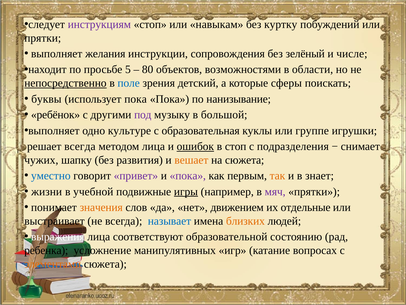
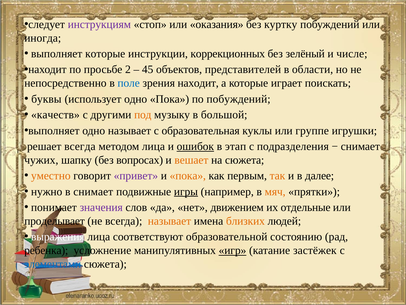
навыкам: навыкам -> оказания
прятки at (43, 38): прятки -> иногда
выполняет желания: желания -> которые
сопровождения: сопровождения -> коррекционных
5: 5 -> 2
80: 80 -> 45
возможностями: возможностями -> представителей
непосредственно underline: present -> none
зрения детский: детский -> находит
сферы: сферы -> играет
использует пока: пока -> одно
по нанизывание: нанизывание -> побуждений
ребёнок: ребёнок -> качеств
под colour: purple -> orange
одно культуре: культуре -> называет
в стоп: стоп -> этап
развития: развития -> вопросах
уместно colour: blue -> orange
пока at (188, 176) colour: purple -> orange
знает: знает -> далее
жизни: жизни -> нужно
в учебной: учебной -> снимает
мяч colour: purple -> orange
значения colour: orange -> purple
выстраивает: выстраивает -> проделывает
называет at (170, 221) colour: blue -> orange
игр underline: none -> present
вопросах: вопросах -> застёжек
элементами colour: orange -> blue
